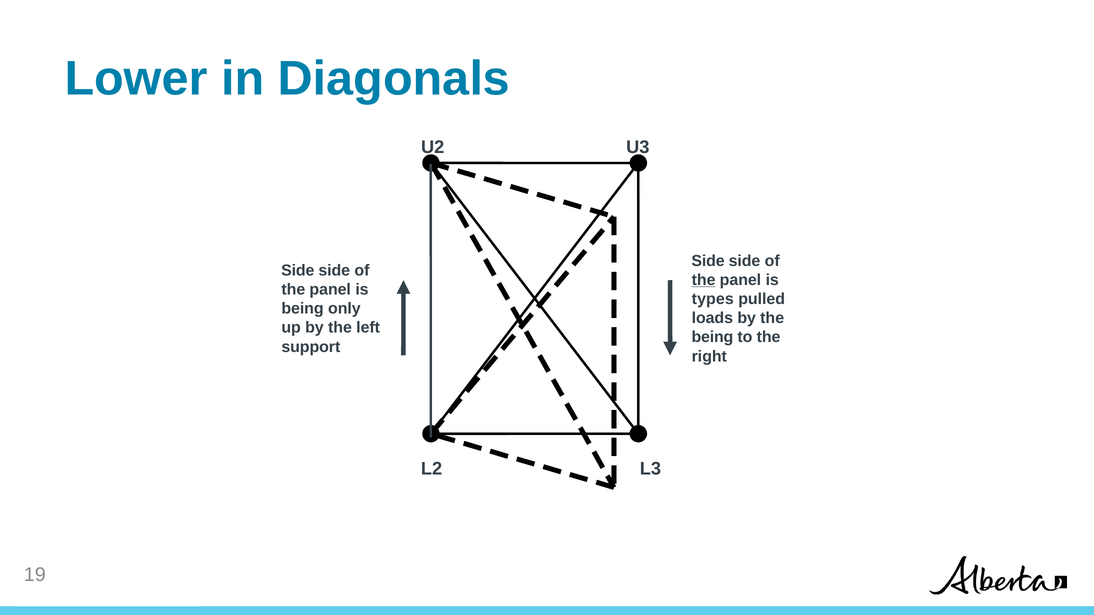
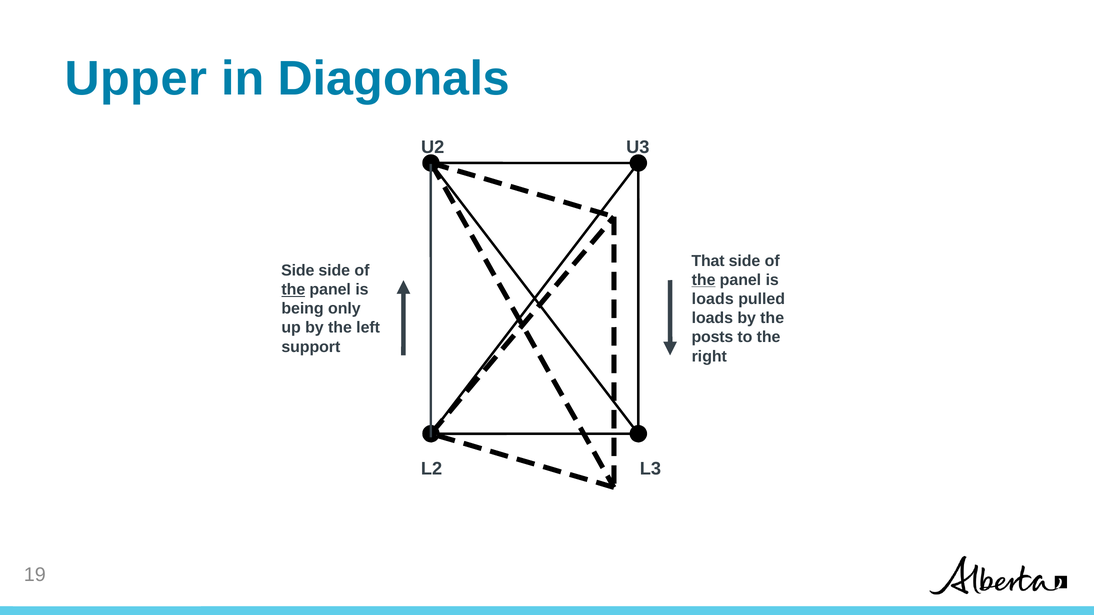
Lower: Lower -> Upper
Side at (708, 261): Side -> That
the at (293, 290) underline: none -> present
types at (713, 299): types -> loads
being at (712, 337): being -> posts
